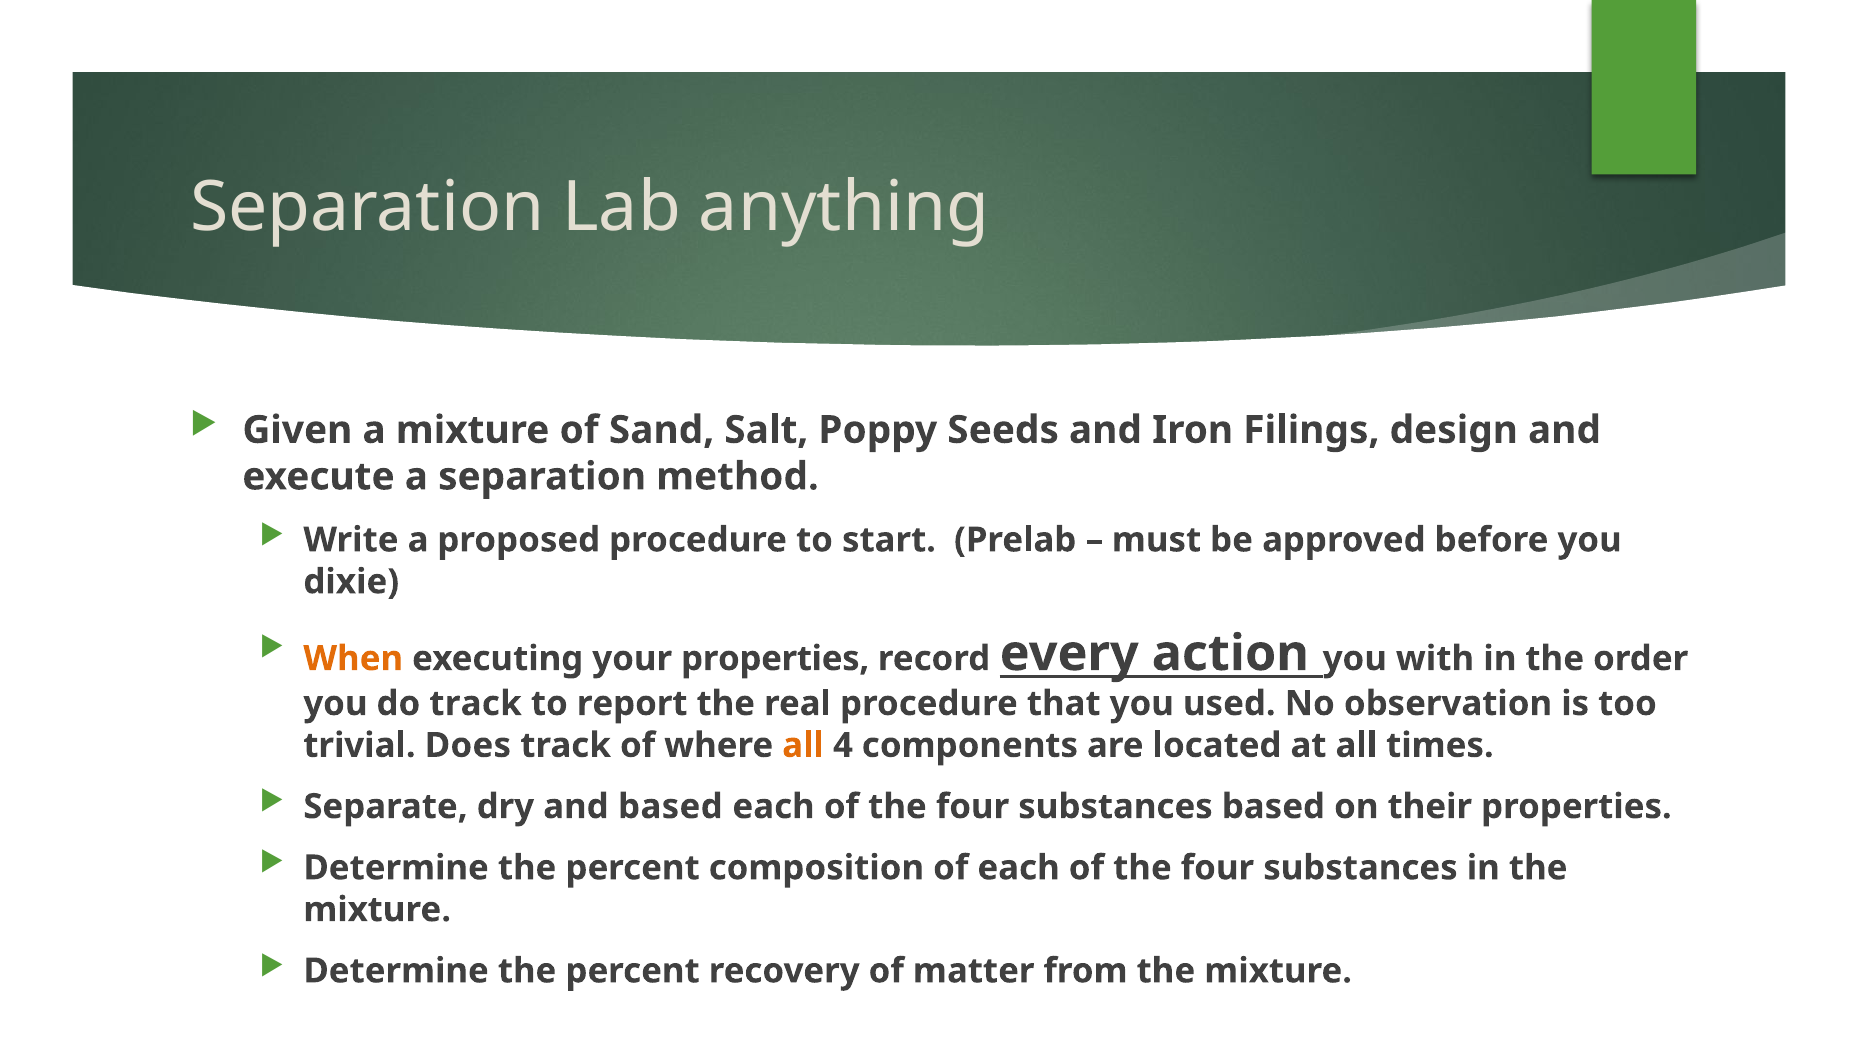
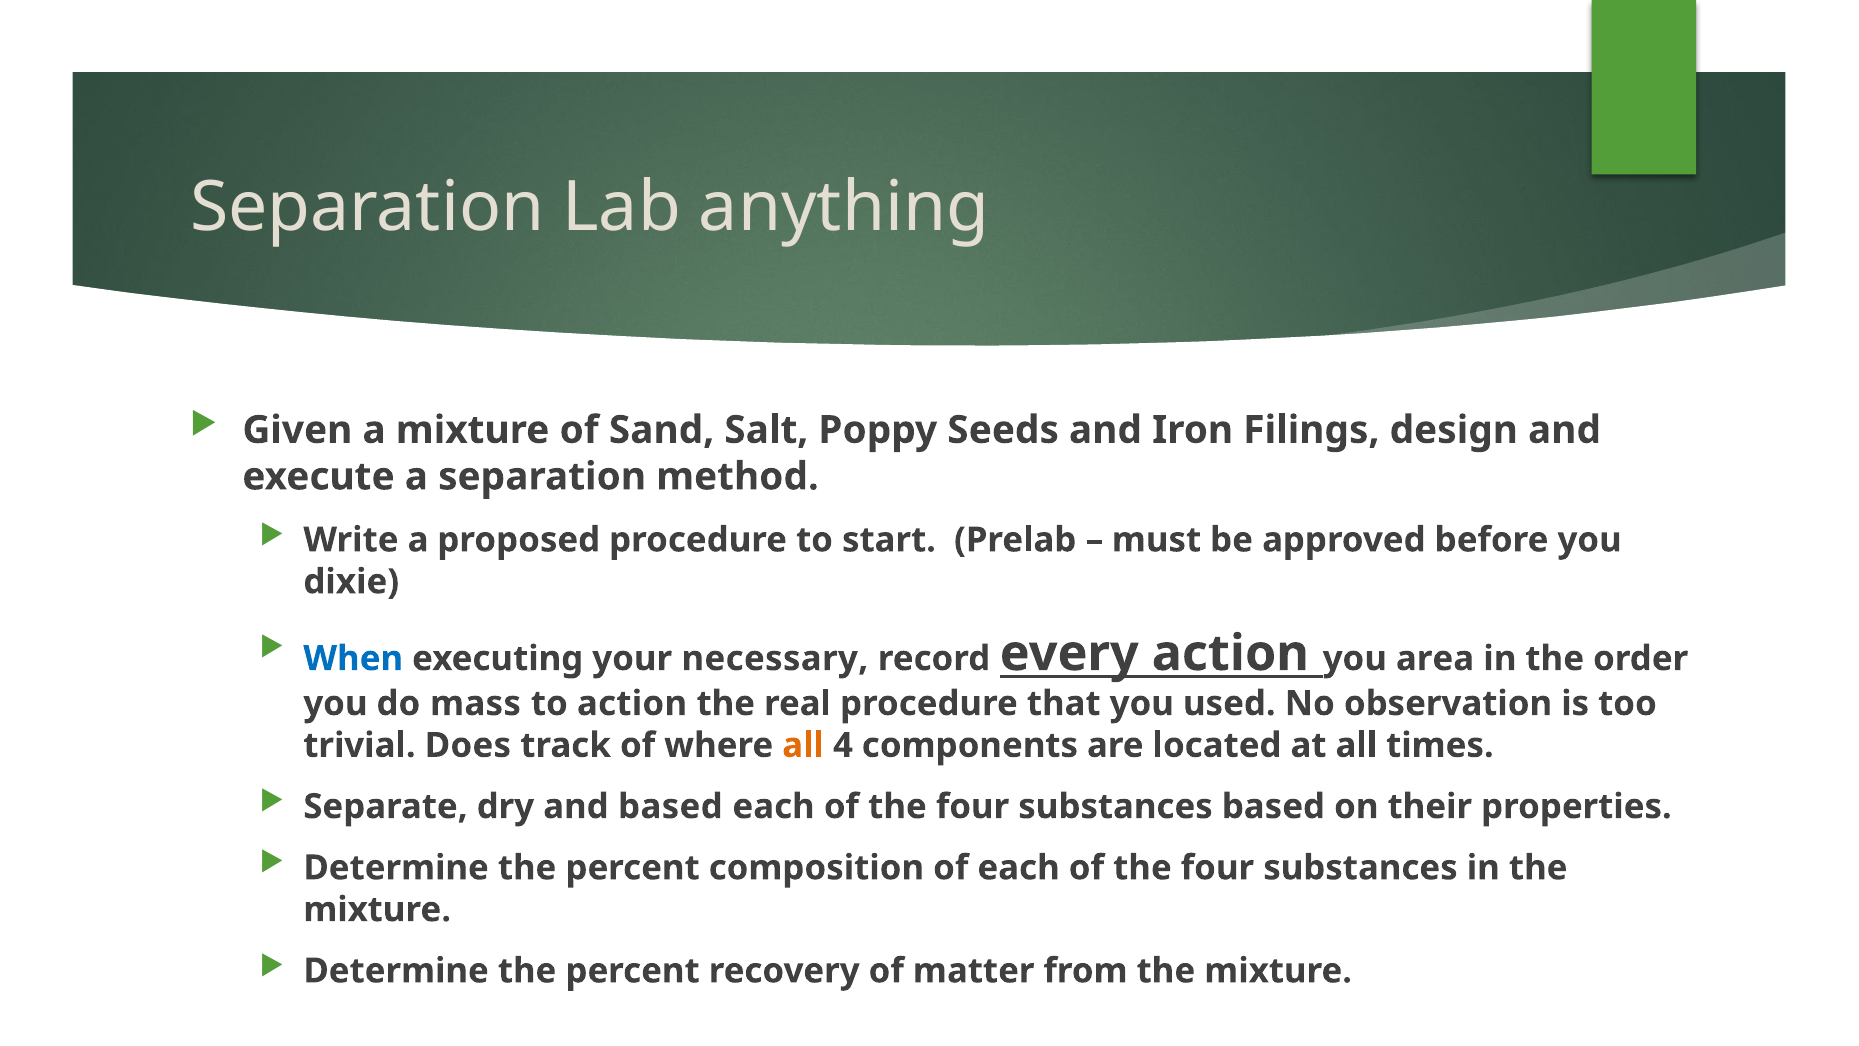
When colour: orange -> blue
your properties: properties -> necessary
with: with -> area
do track: track -> mass
to report: report -> action
